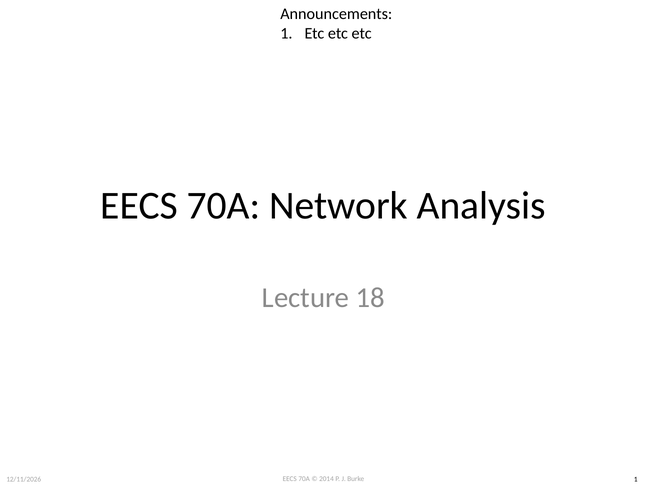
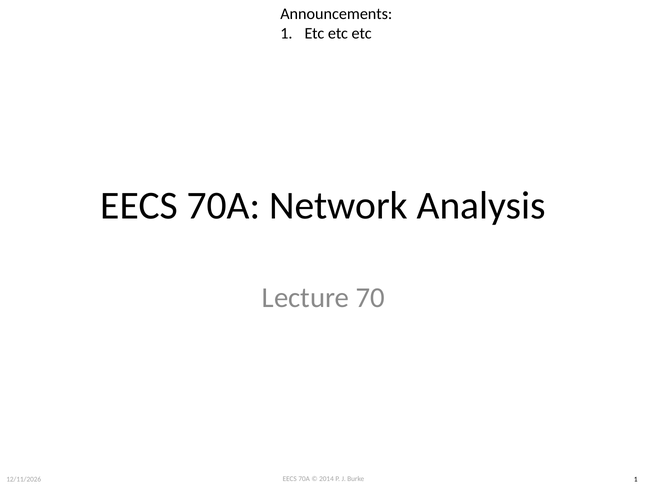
18: 18 -> 70
